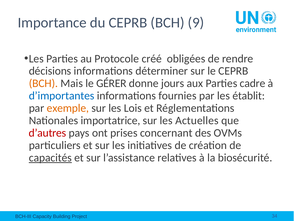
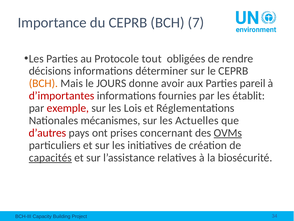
9: 9 -> 7
créé: créé -> tout
GÉRER: GÉRER -> JOURS
jours: jours -> avoir
cadre: cadre -> pareil
d’importantes colour: blue -> red
exemple colour: orange -> red
importatrice: importatrice -> mécanismes
OVMs underline: none -> present
